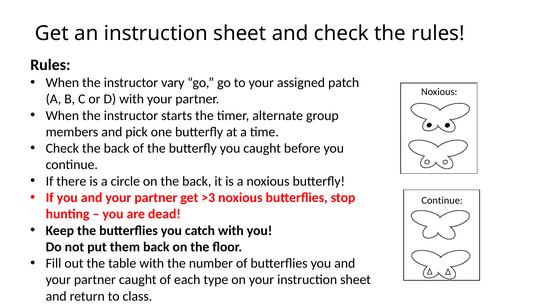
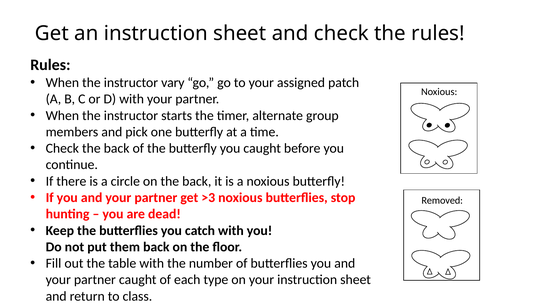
Continue at (442, 201): Continue -> Removed
